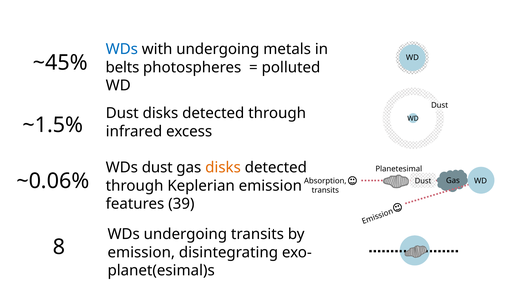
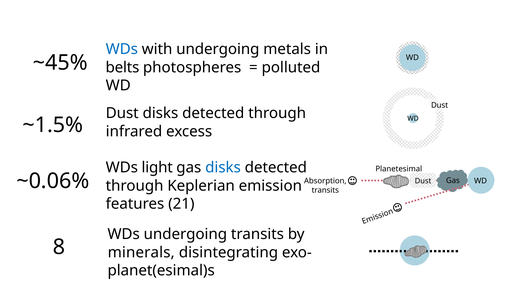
WDs dust: dust -> light
disks at (223, 167) colour: orange -> blue
39: 39 -> 21
emission at (141, 252): emission -> minerals
